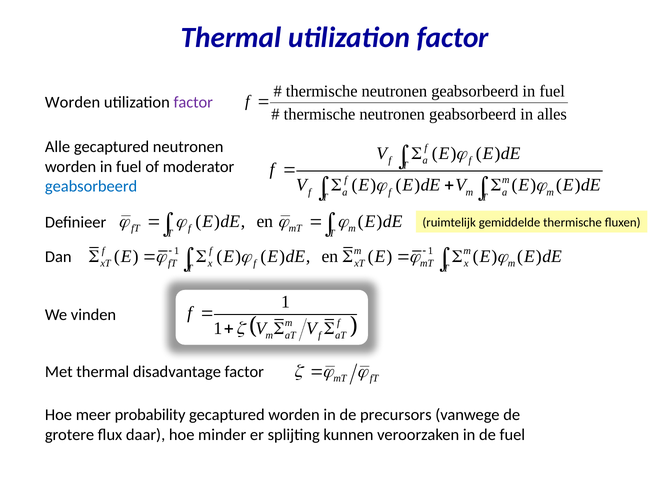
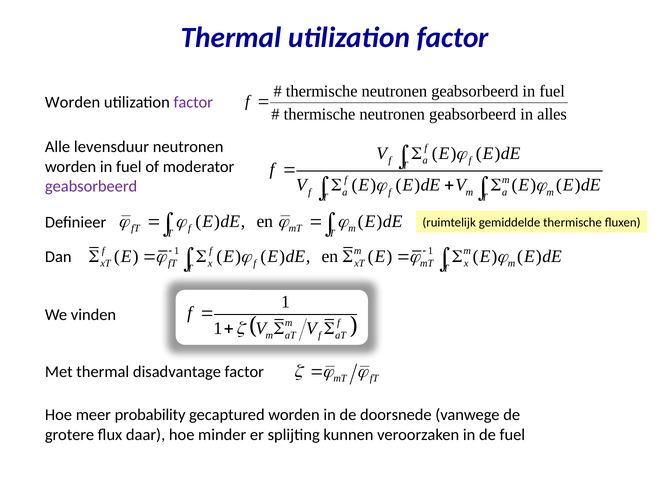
Alle gecaptured: gecaptured -> levensduur
geabsorbeerd at (91, 186) colour: blue -> purple
precursors: precursors -> doorsnede
